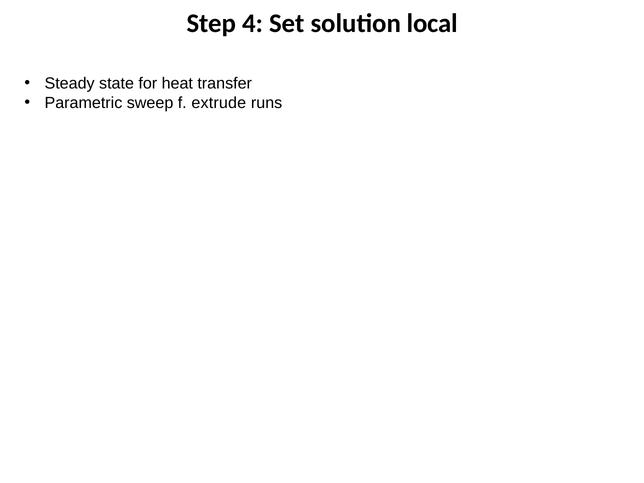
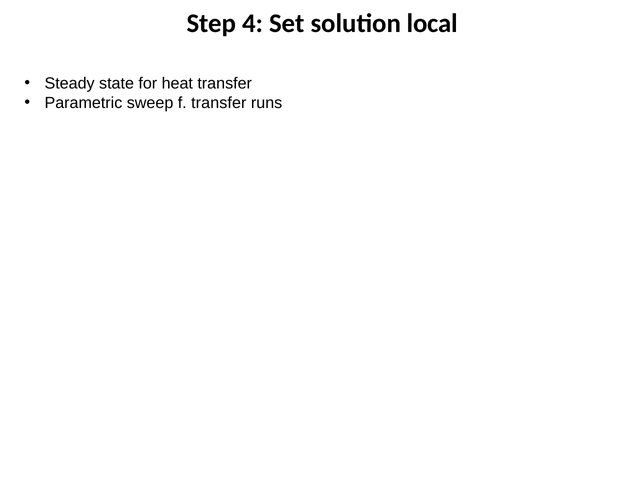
f extrude: extrude -> transfer
